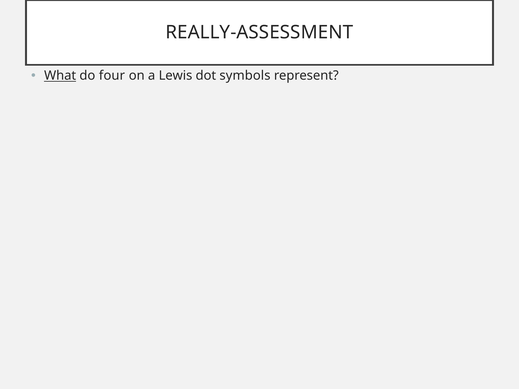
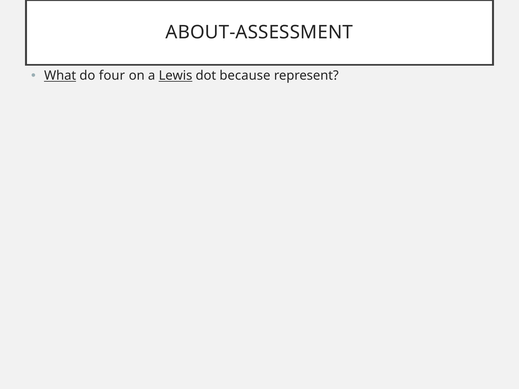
REALLY-ASSESSMENT: REALLY-ASSESSMENT -> ABOUT-ASSESSMENT
Lewis underline: none -> present
symbols: symbols -> because
